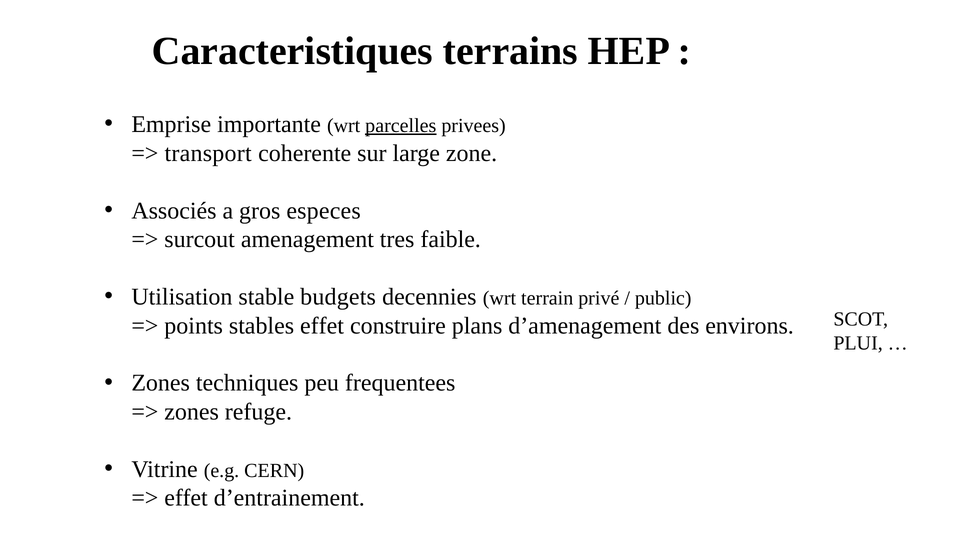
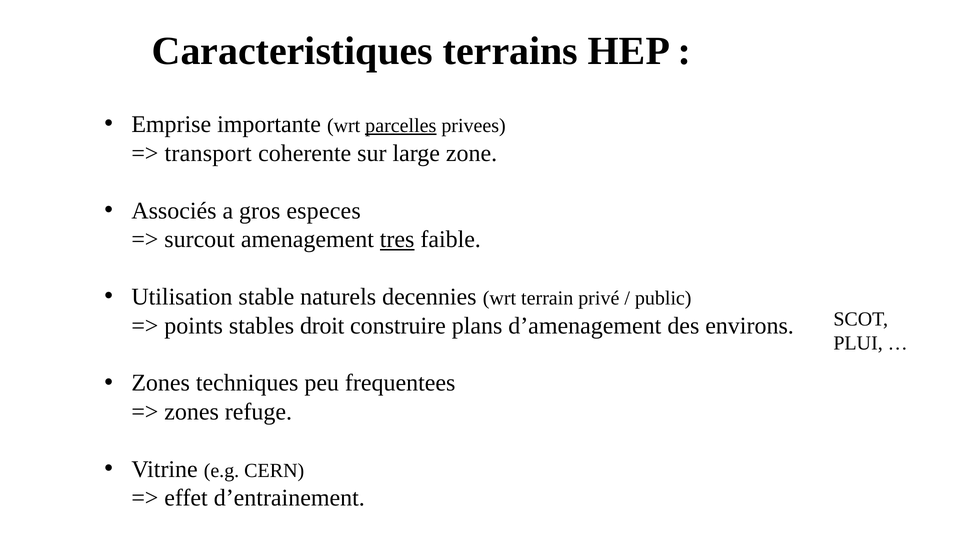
tres underline: none -> present
budgets: budgets -> naturels
stables effet: effet -> droit
